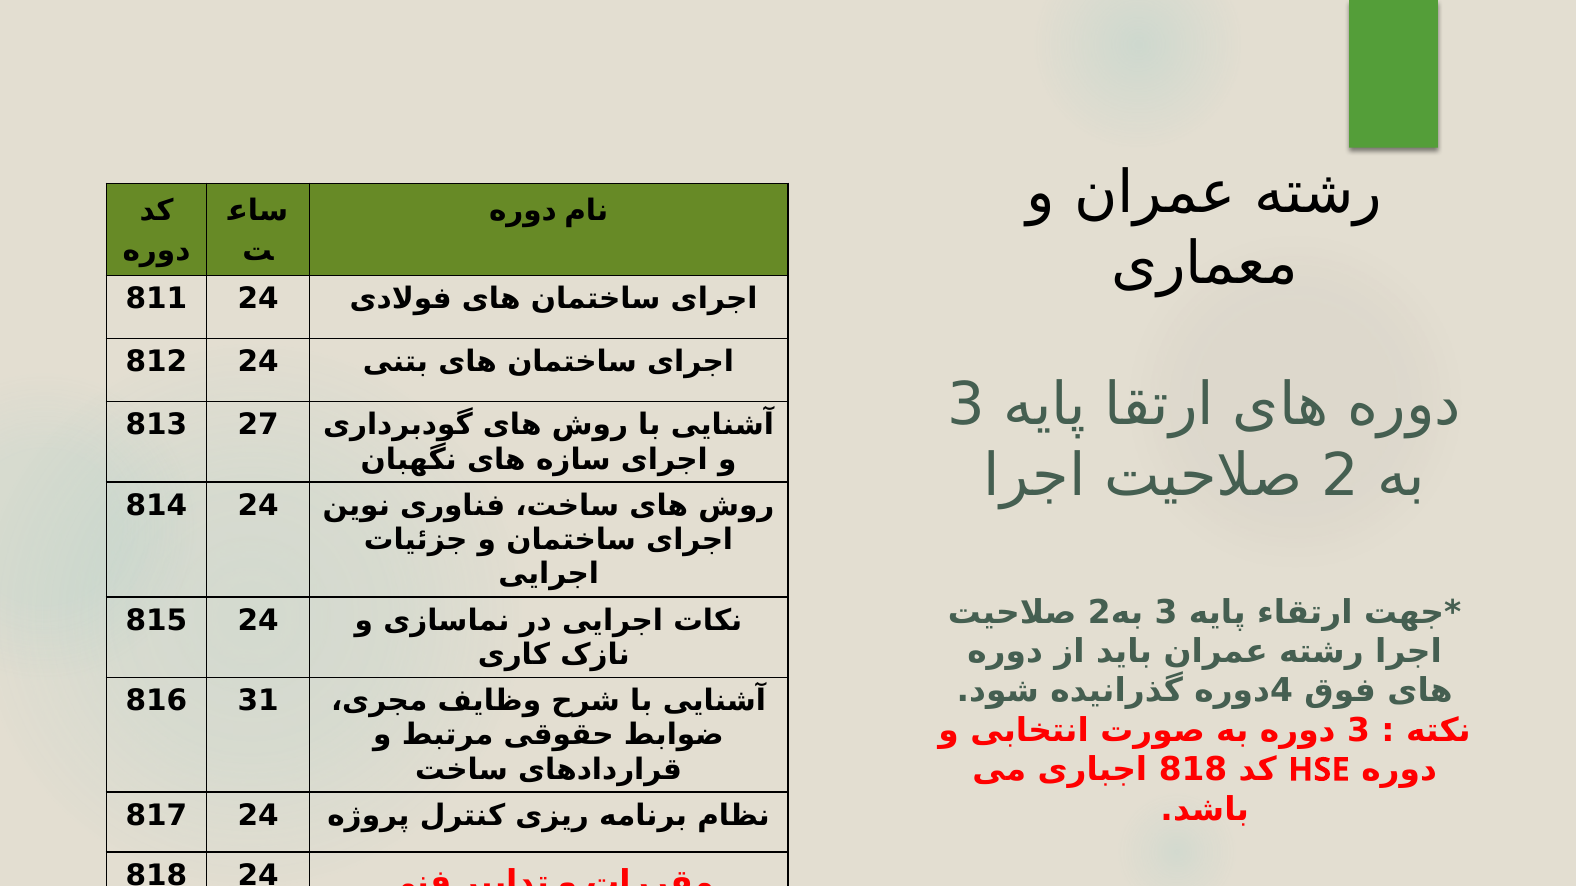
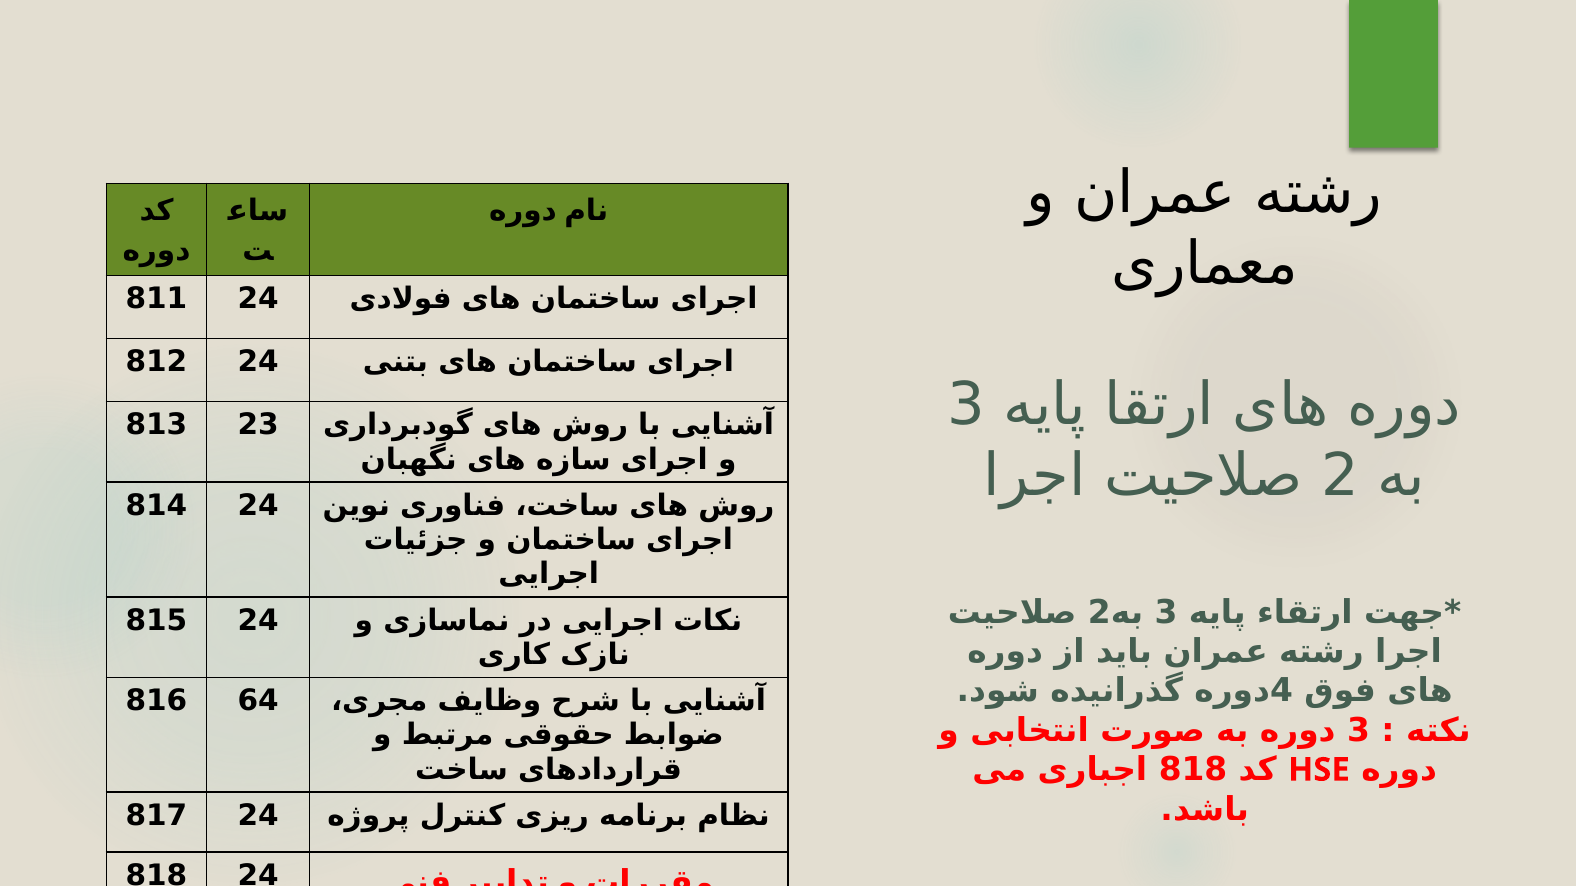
27: 27 -> 23
31: 31 -> 64
